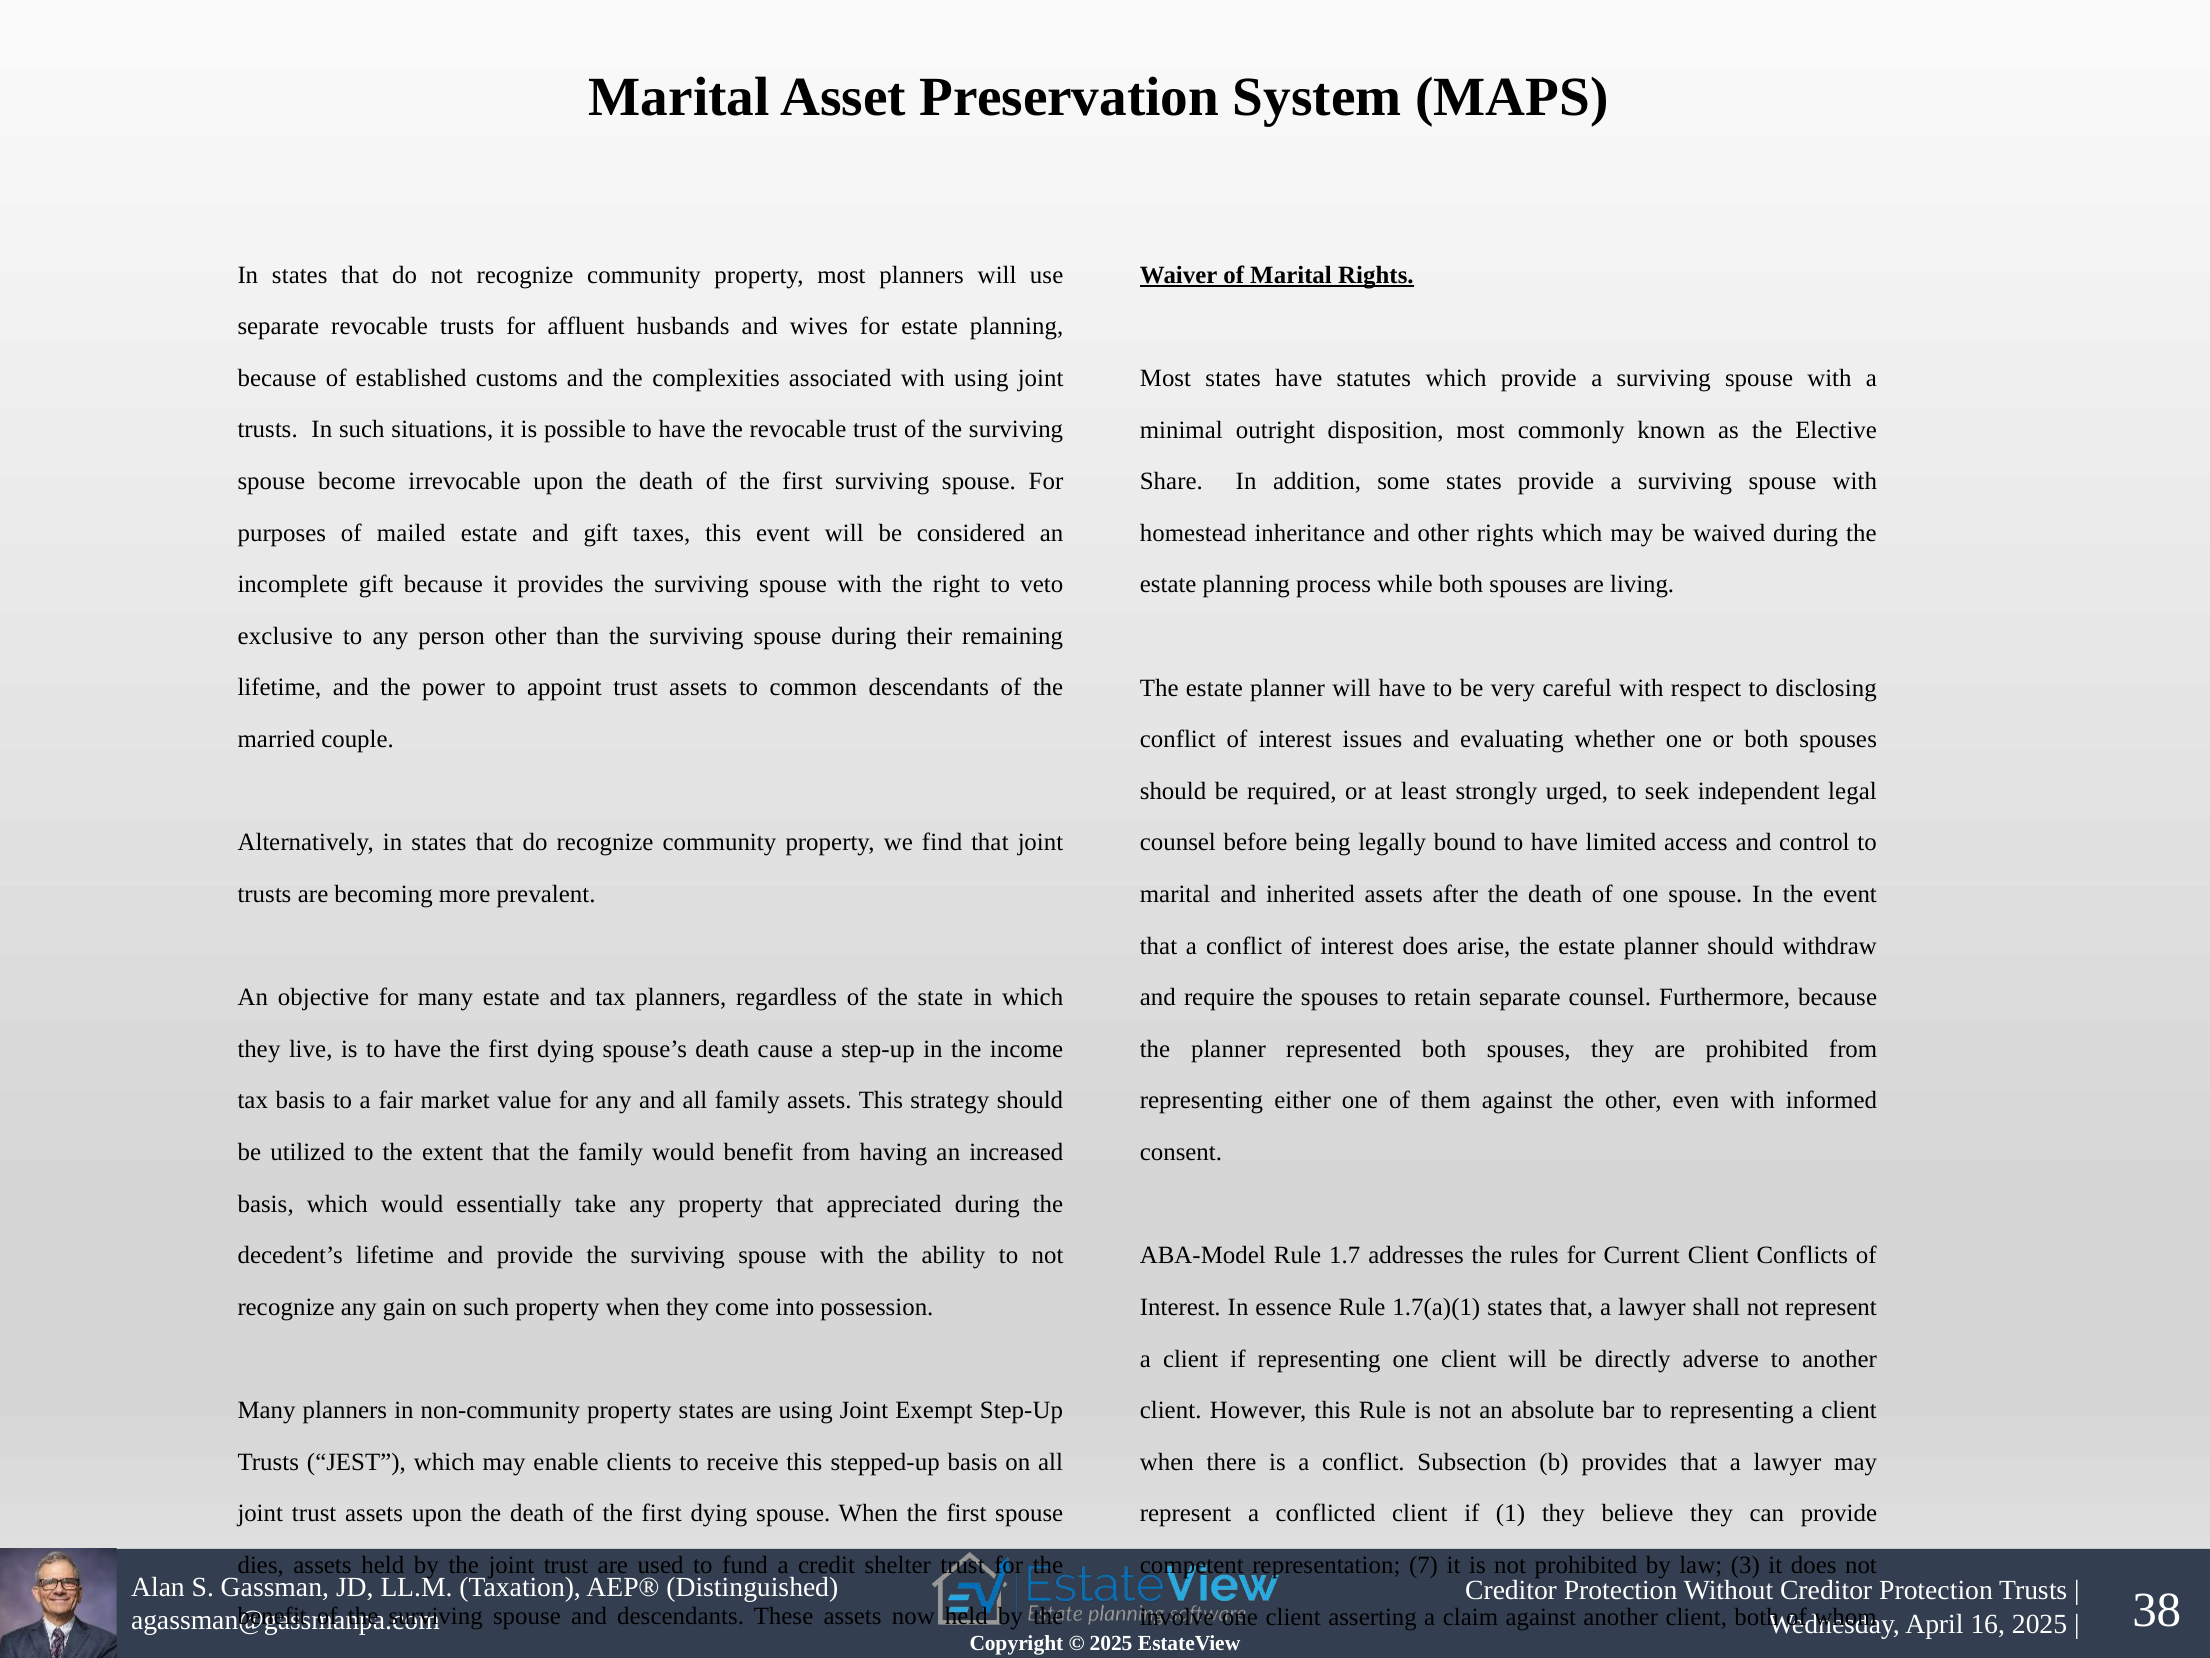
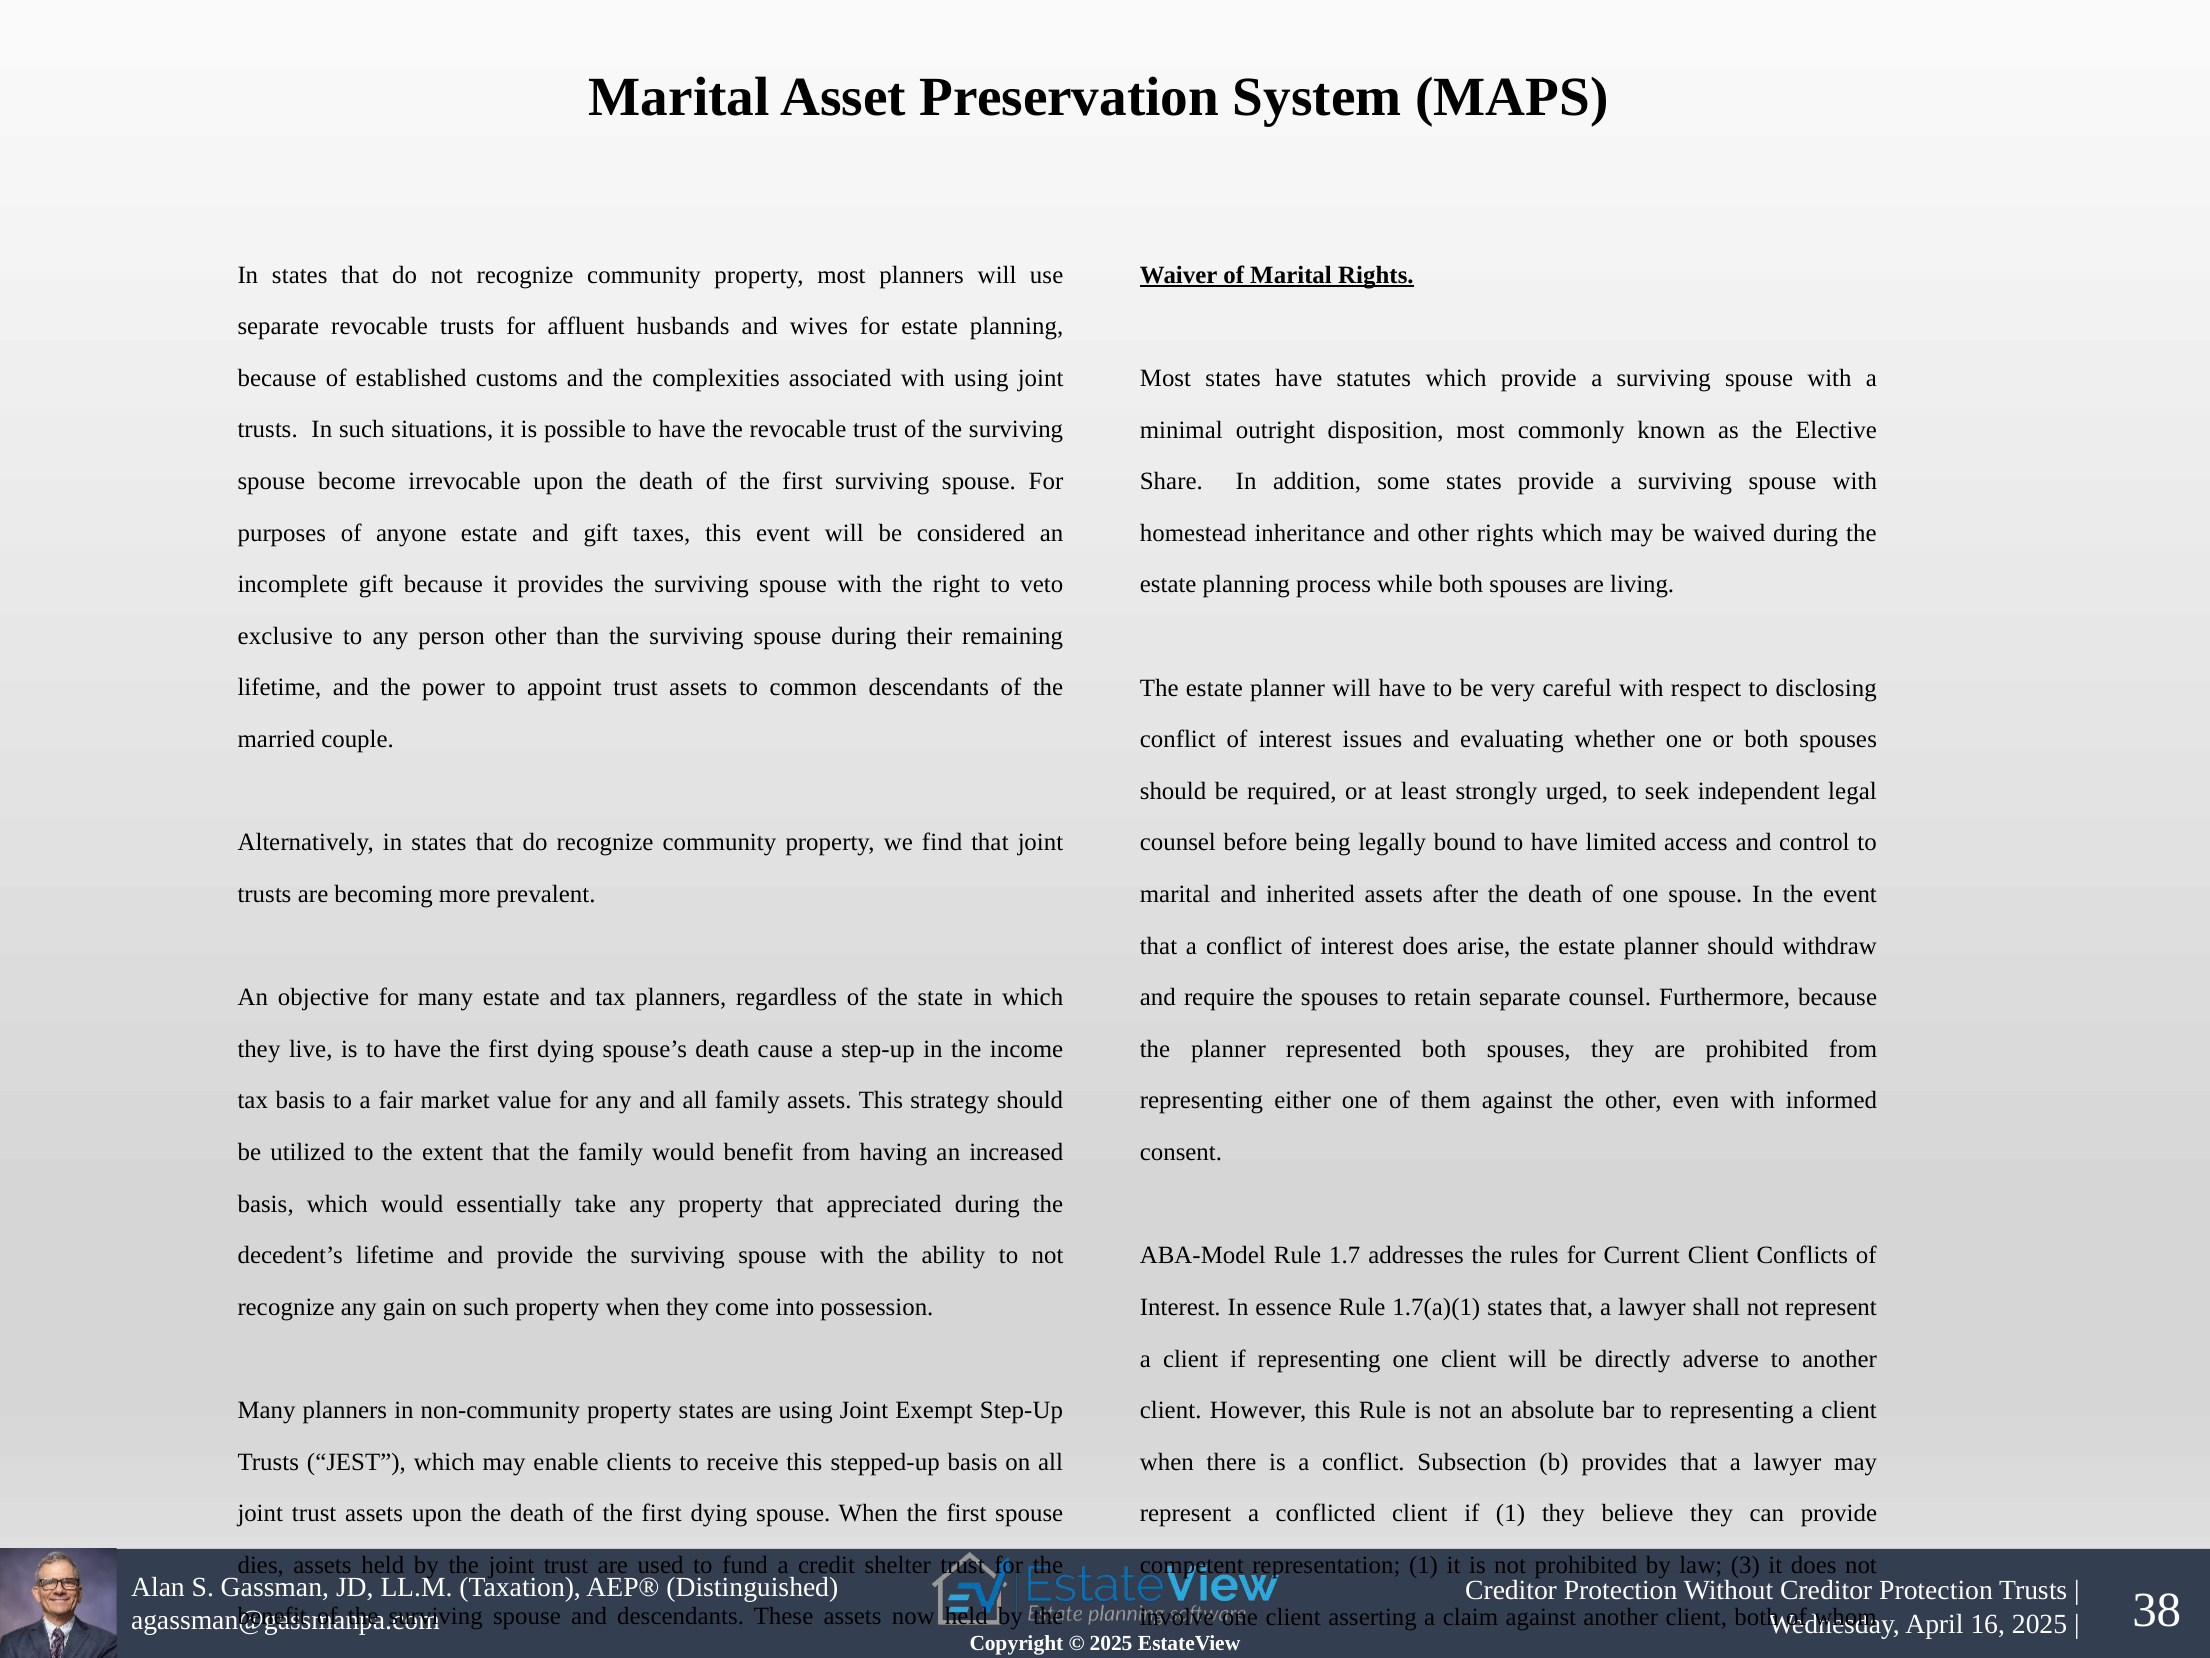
mailed: mailed -> anyone
representation 7: 7 -> 1
